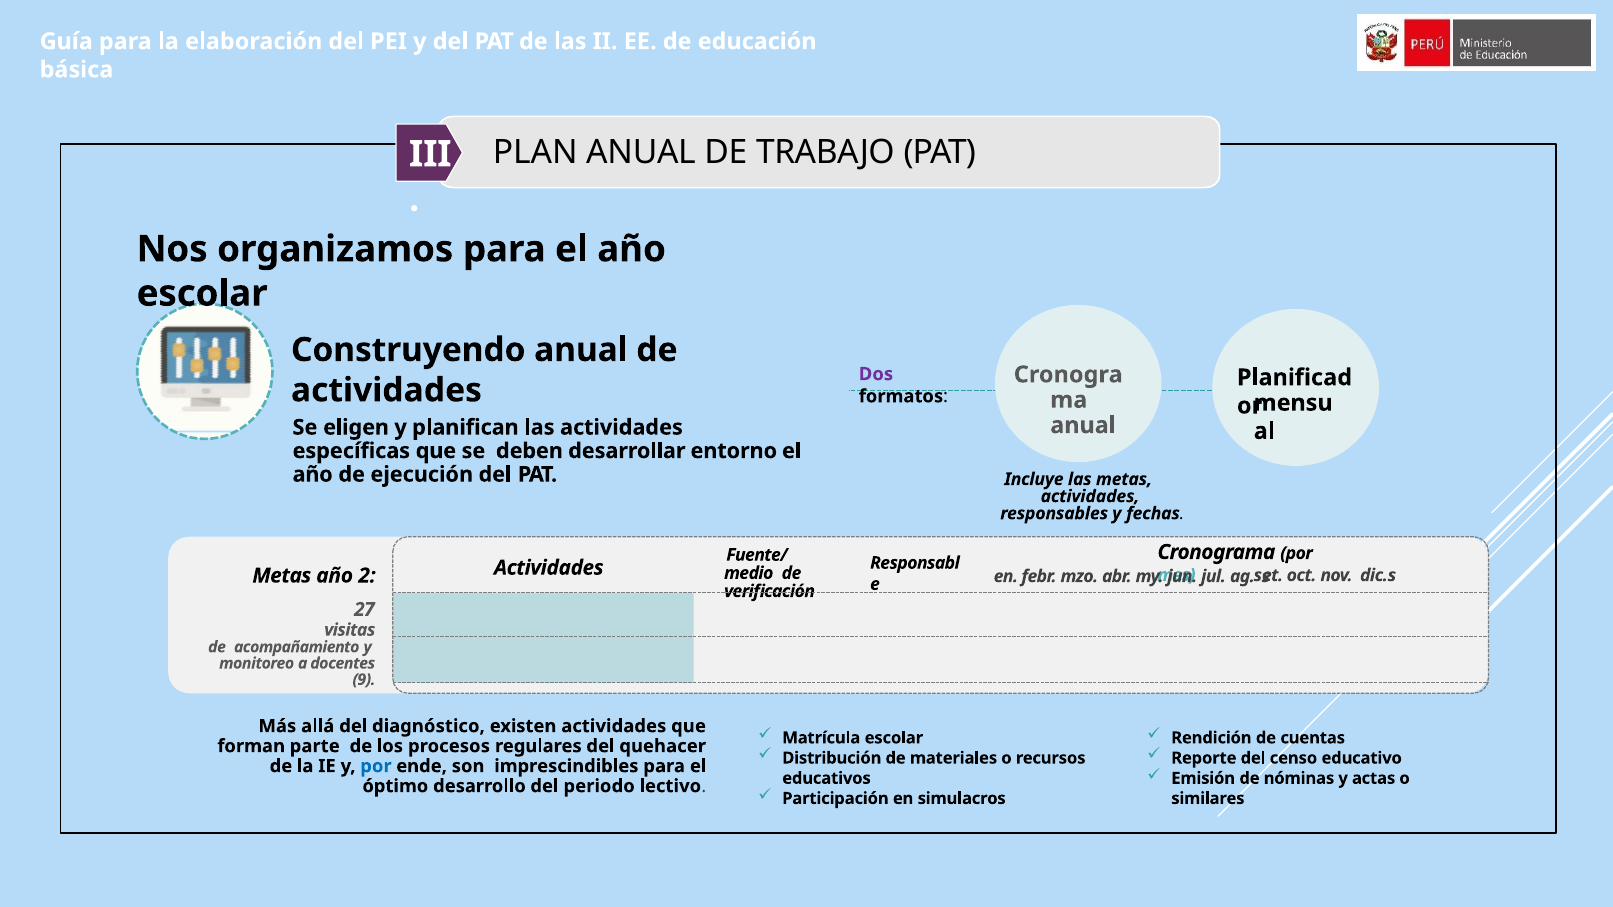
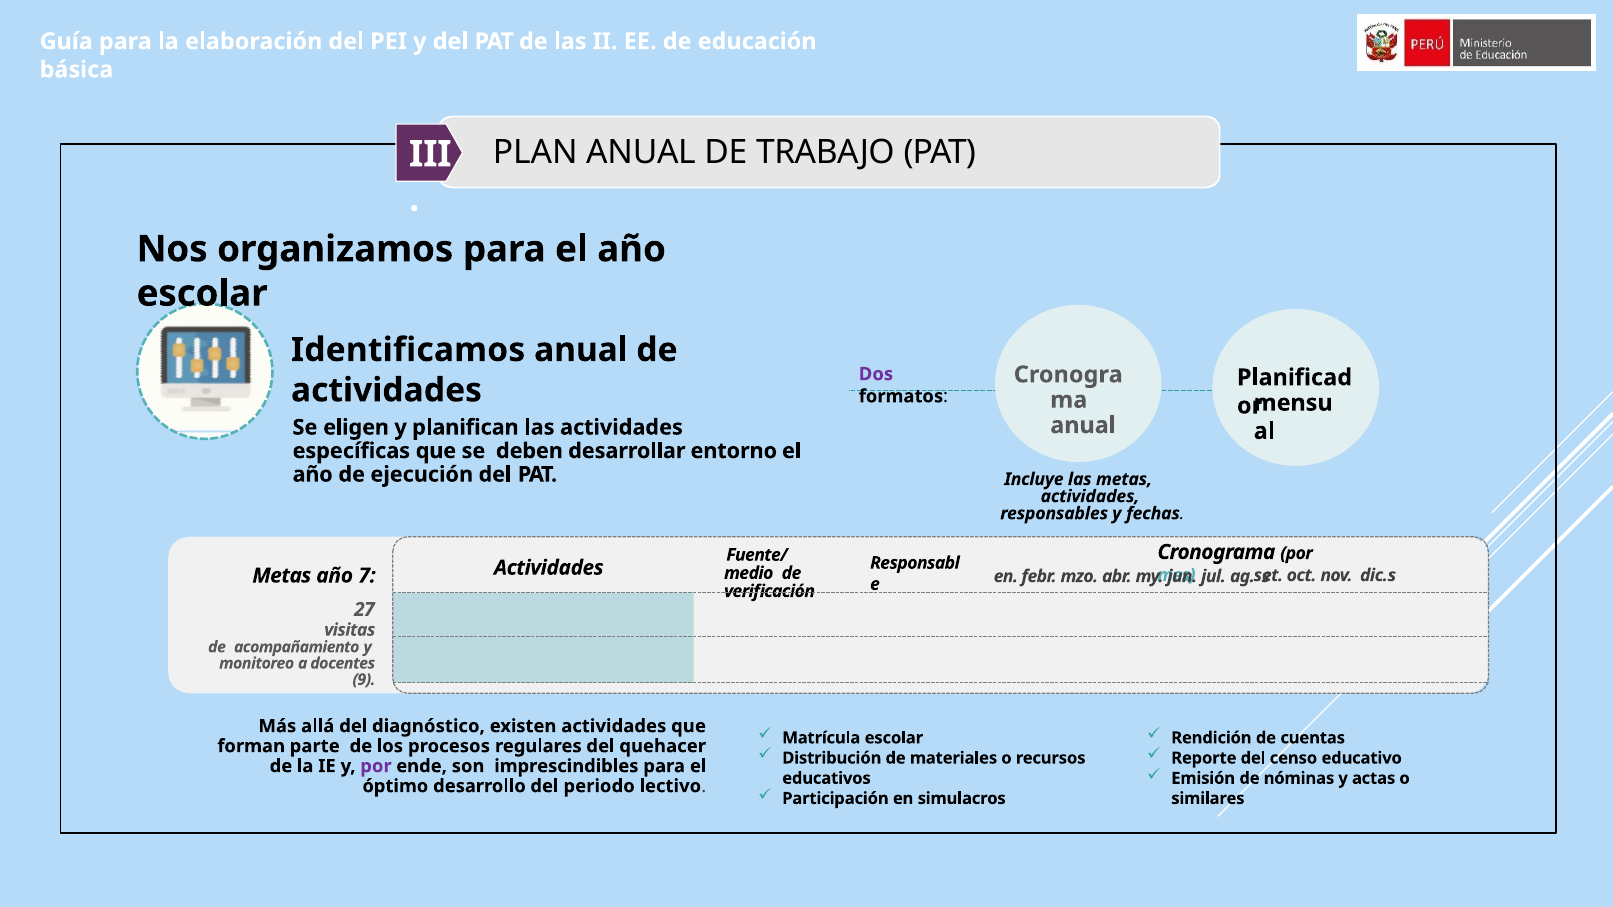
Construyendo: Construyendo -> Identificamos
2: 2 -> 7
por at (376, 766) colour: blue -> purple
